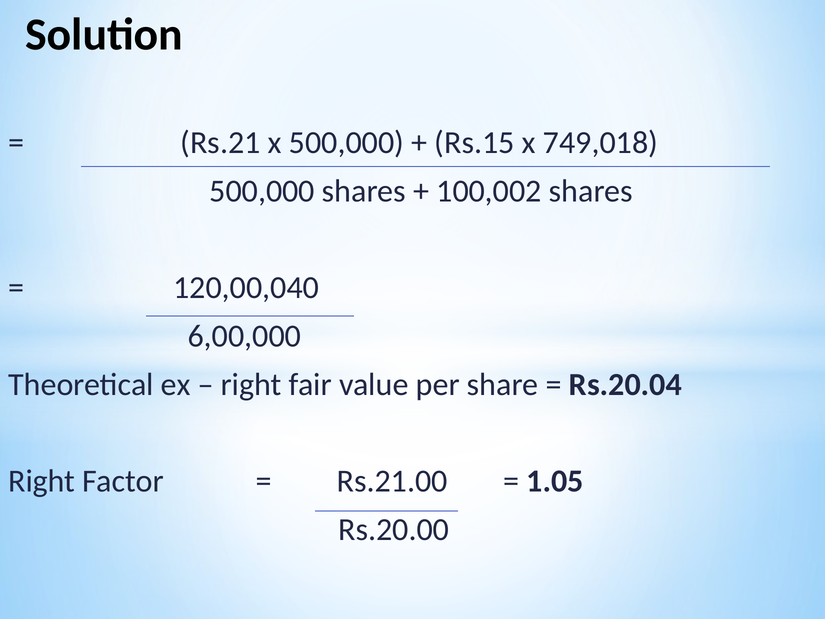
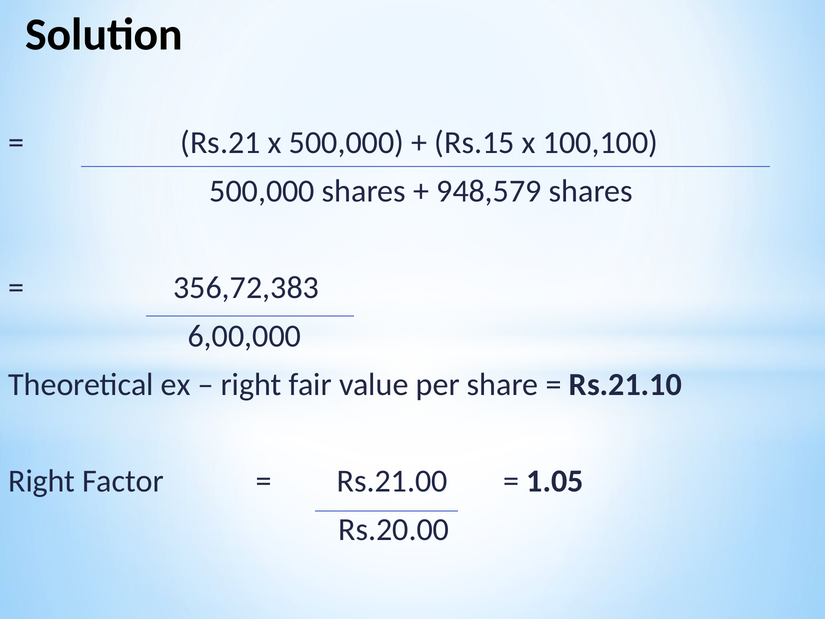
749,018: 749,018 -> 100,100
100,002: 100,002 -> 948,579
120,00,040: 120,00,040 -> 356,72,383
Rs.20.04: Rs.20.04 -> Rs.21.10
